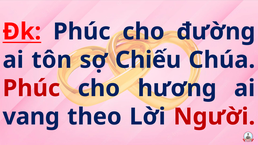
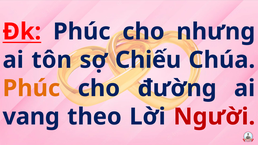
đường: đường -> nhưng
Phúc at (31, 88) colour: red -> orange
hương: hương -> đường
